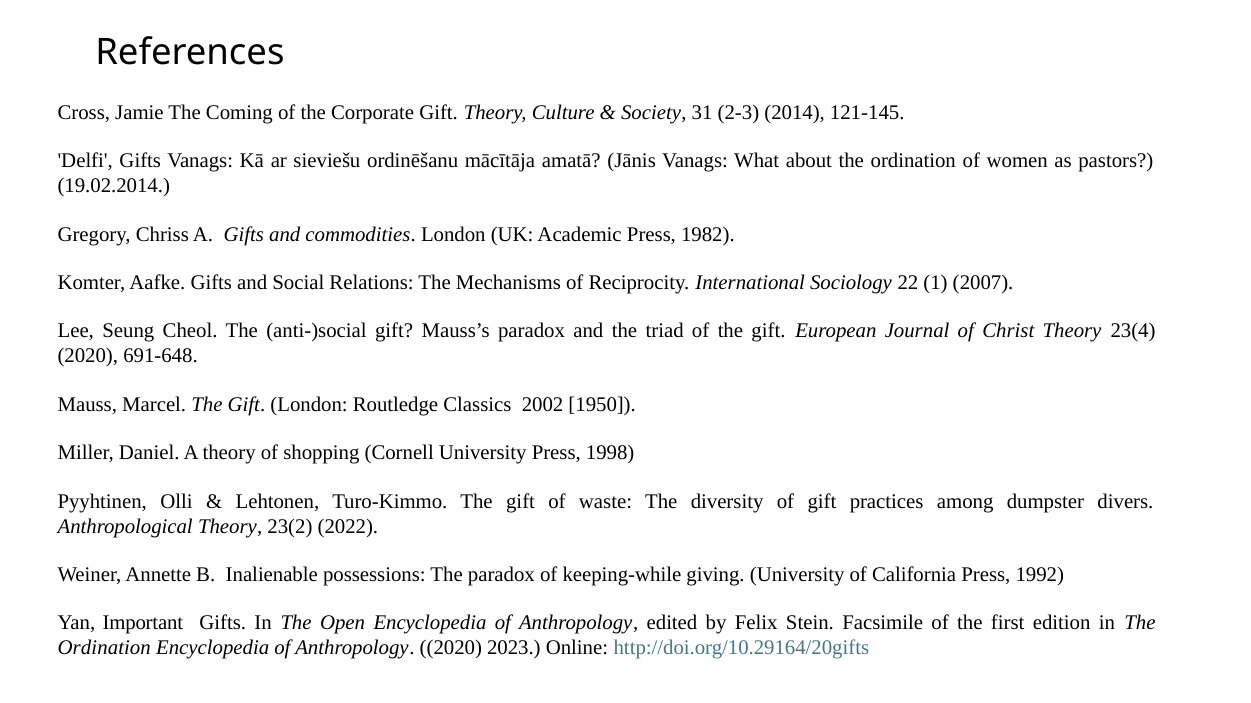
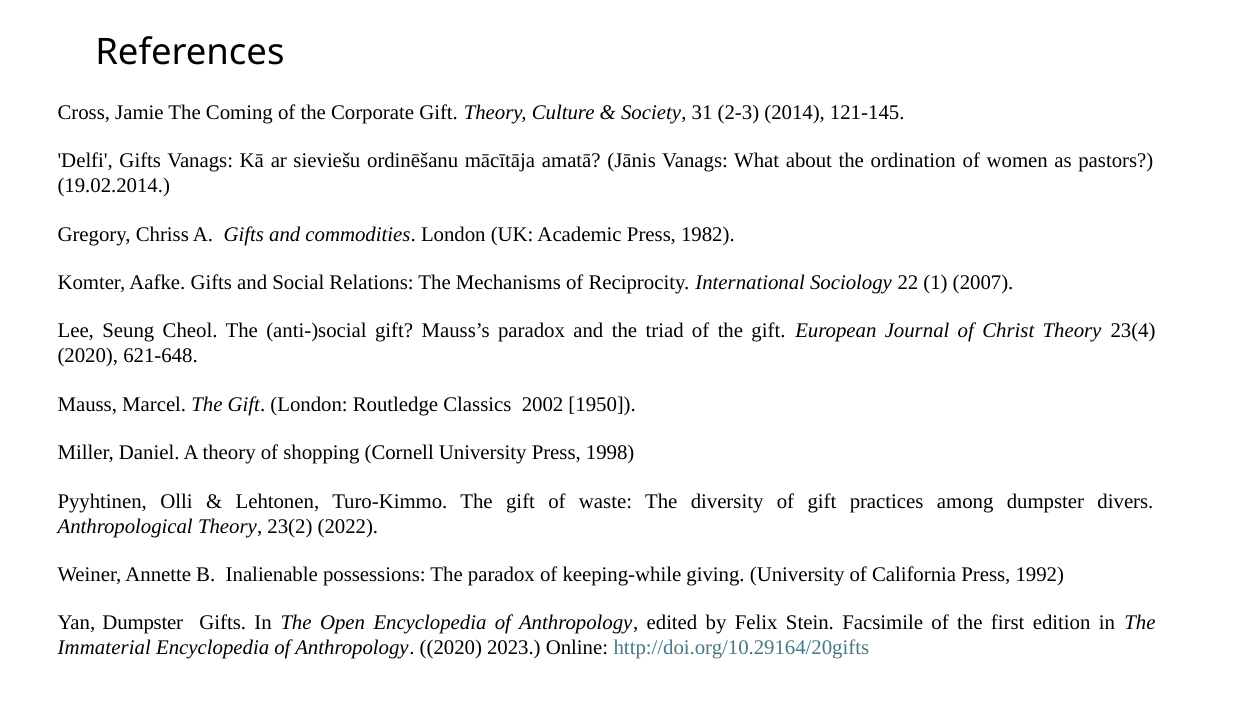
691-648: 691-648 -> 621-648
Yan Important: Important -> Dumpster
Ordination at (104, 649): Ordination -> Immaterial
